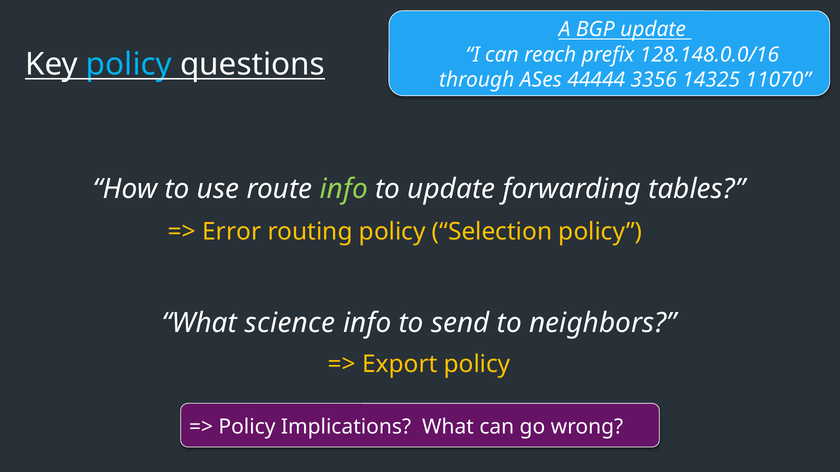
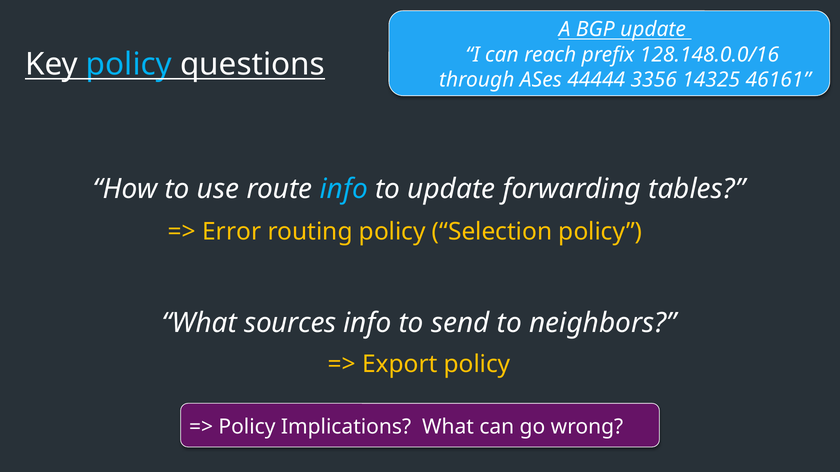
11070: 11070 -> 46161
info at (344, 189) colour: light green -> light blue
science: science -> sources
